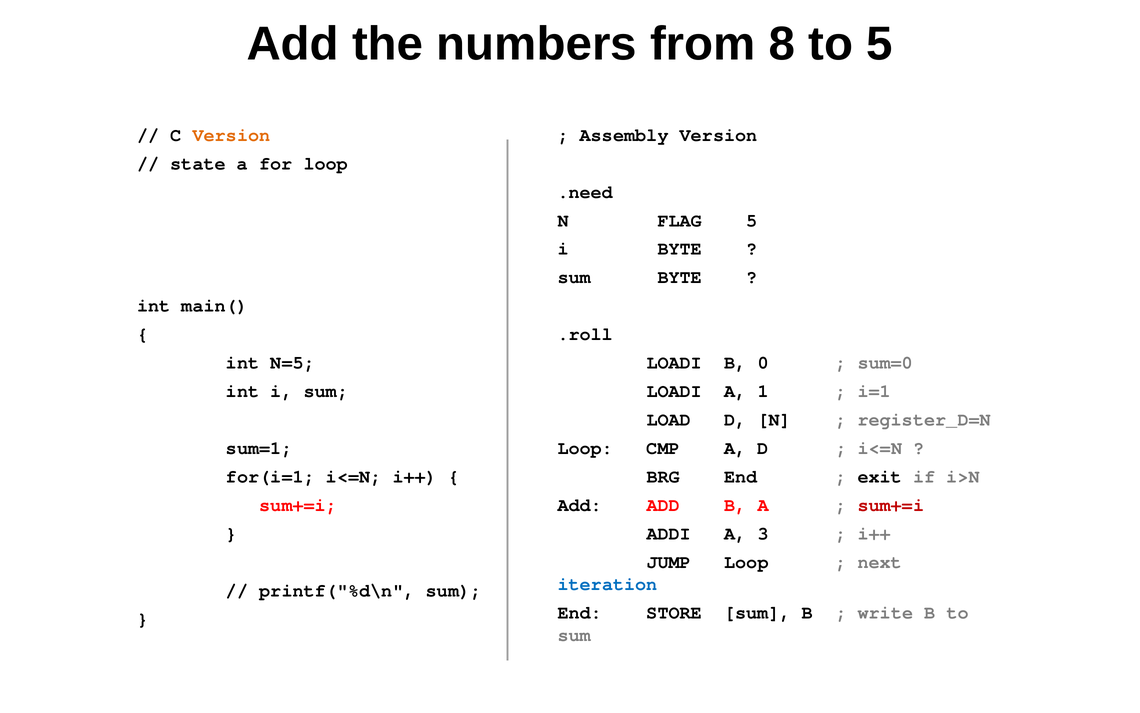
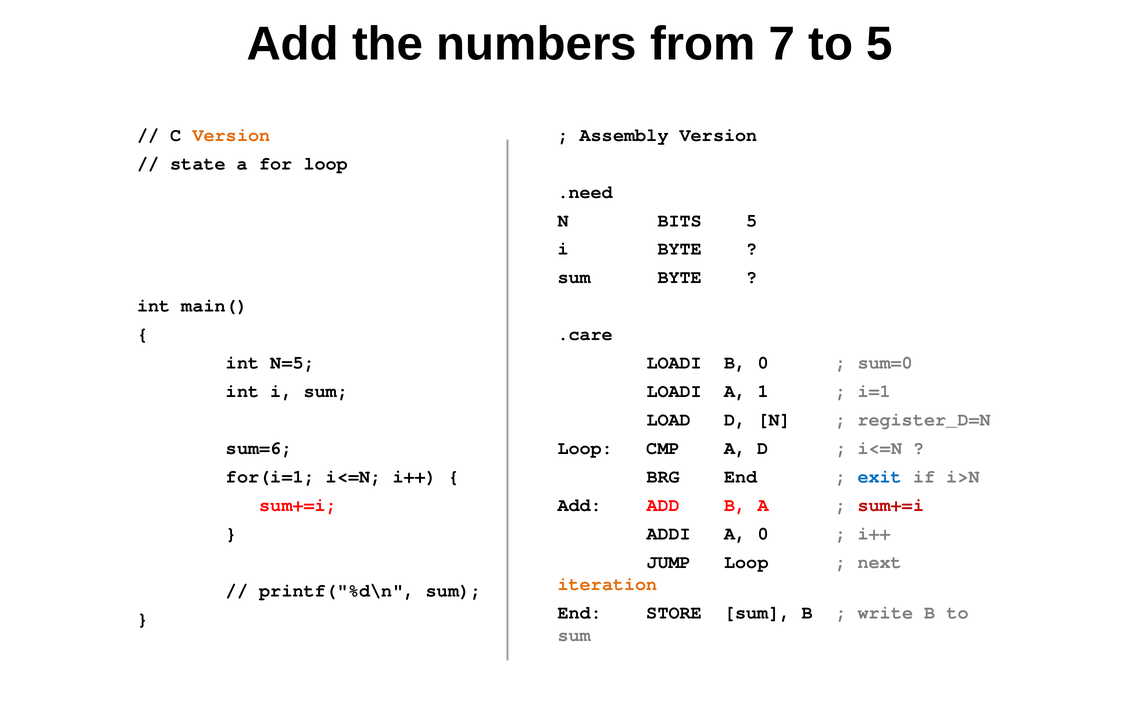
8: 8 -> 7
FLAG: FLAG -> BITS
.roll: .roll -> .care
sum=1: sum=1 -> sum=6
exit colour: black -> blue
A 3: 3 -> 0
iteration colour: blue -> orange
